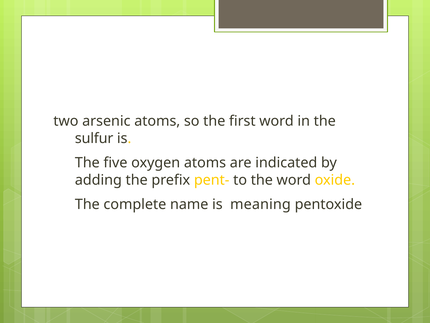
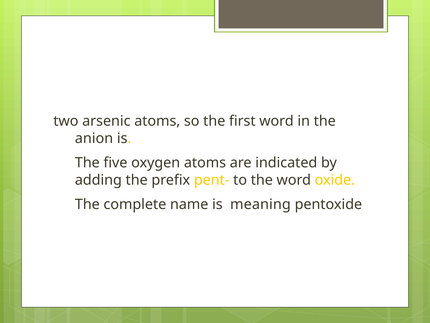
sulfur: sulfur -> anion
